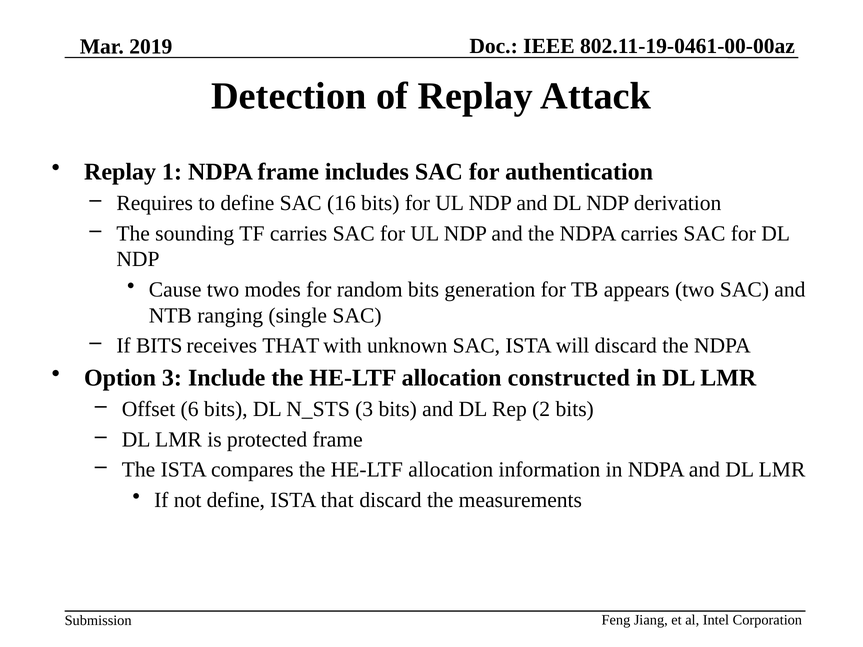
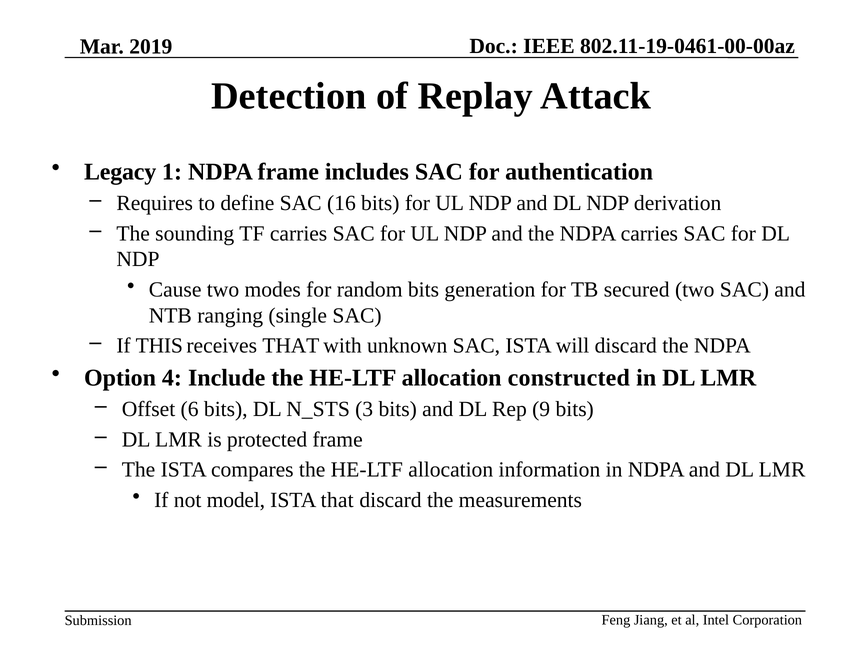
Replay at (120, 172): Replay -> Legacy
appears: appears -> secured
If BITS: BITS -> THIS
Option 3: 3 -> 4
2: 2 -> 9
not define: define -> model
